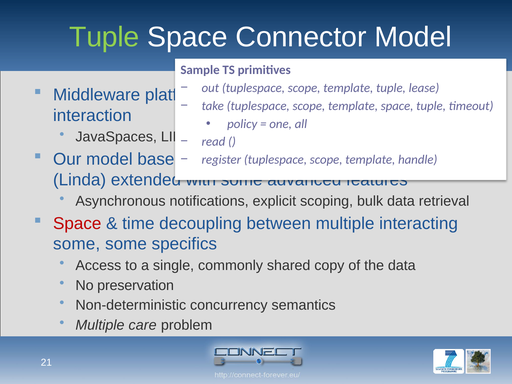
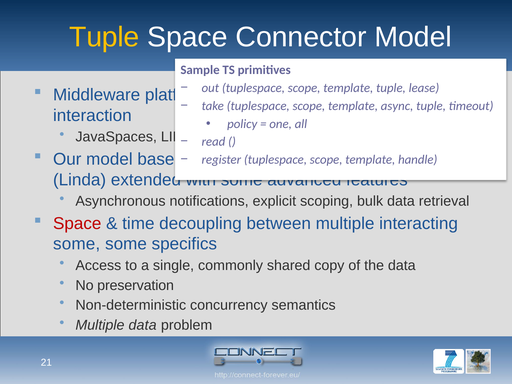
Tuple at (104, 37) colour: light green -> yellow
template space: space -> async
Multiple care: care -> data
